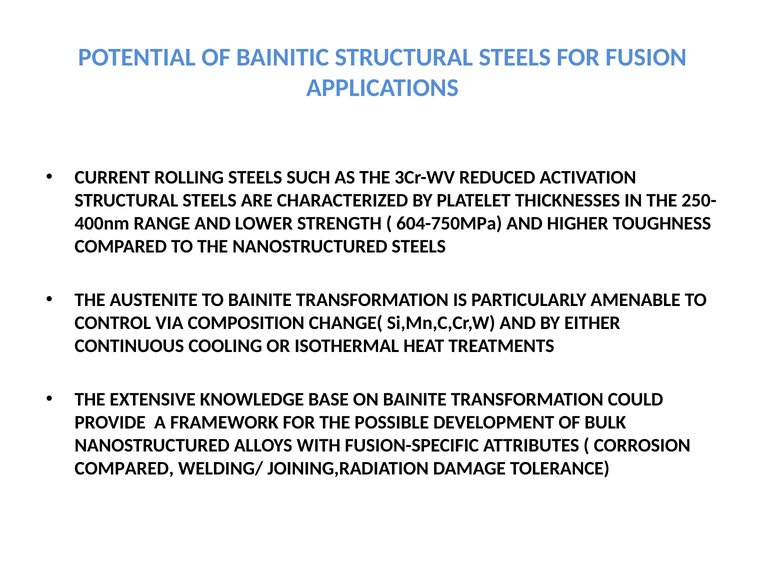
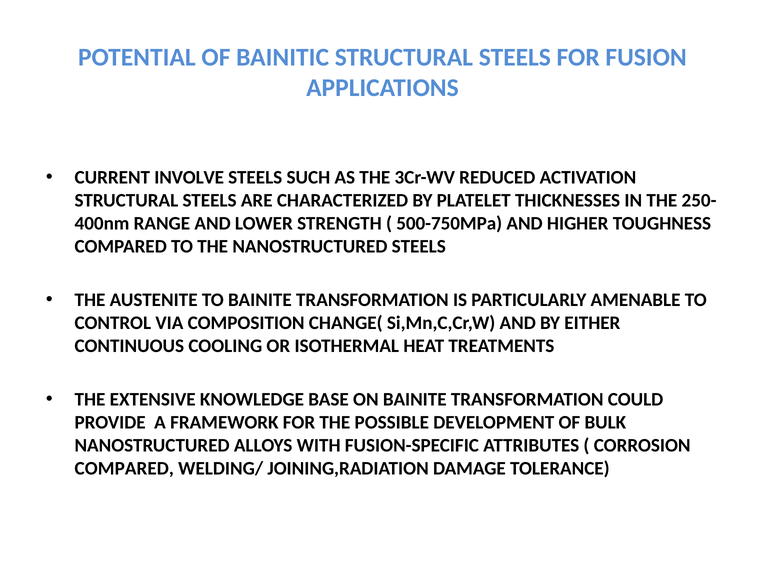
ROLLING: ROLLING -> INVOLVE
604-750MPa: 604-750MPa -> 500-750MPa
